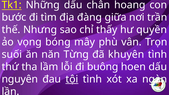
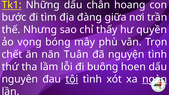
suối: suối -> chết
Từng: Từng -> Tuân
khuyên: khuyên -> nguyện
ngàn underline: none -> present
